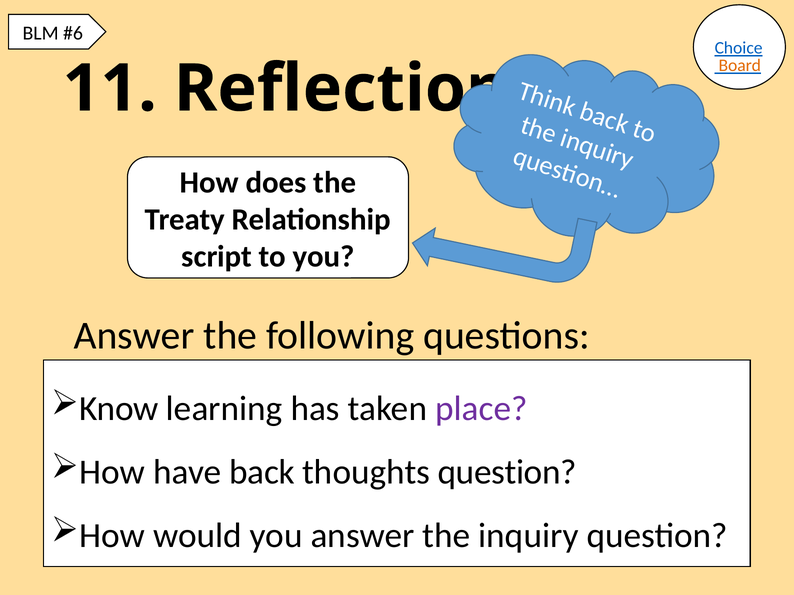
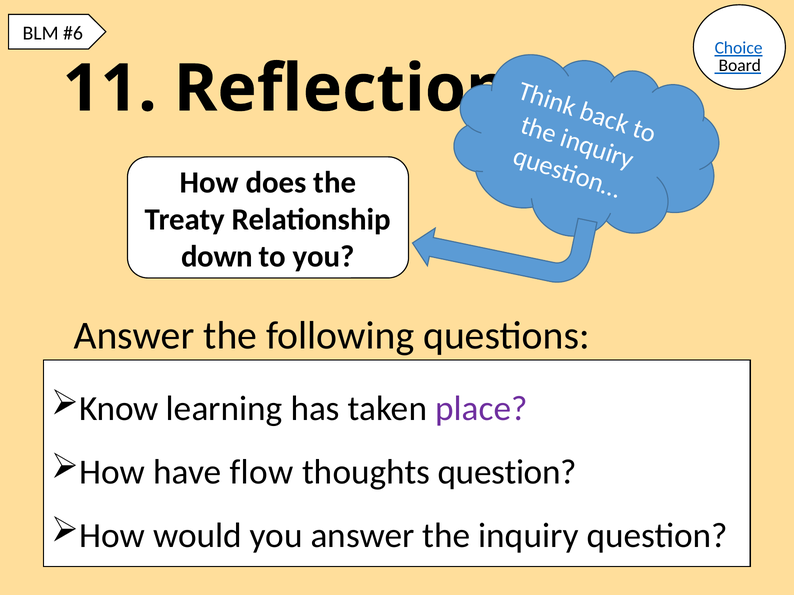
Board colour: orange -> black
script: script -> down
back: back -> flow
